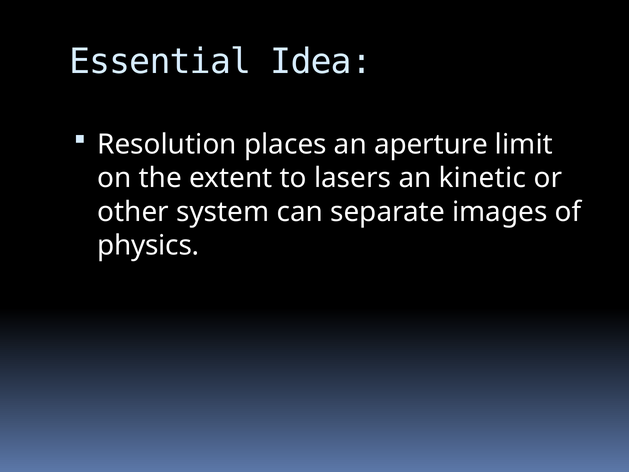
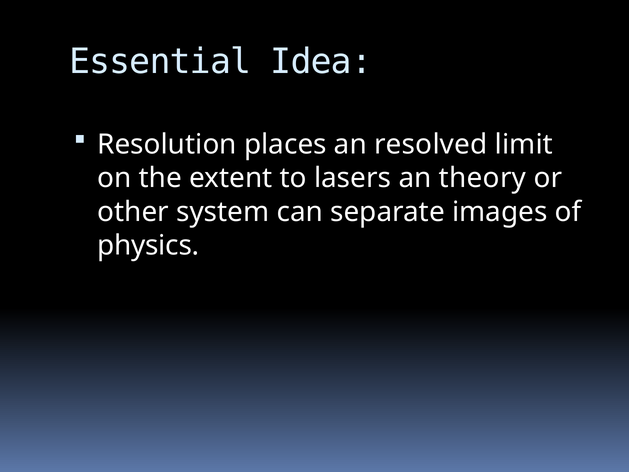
aperture: aperture -> resolved
kinetic: kinetic -> theory
